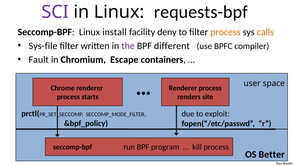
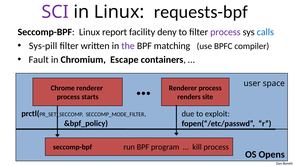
install: install -> report
process at (225, 32) colour: orange -> purple
calls colour: orange -> blue
Sys-file: Sys-file -> Sys-pill
different: different -> matching
Better: Better -> Opens
